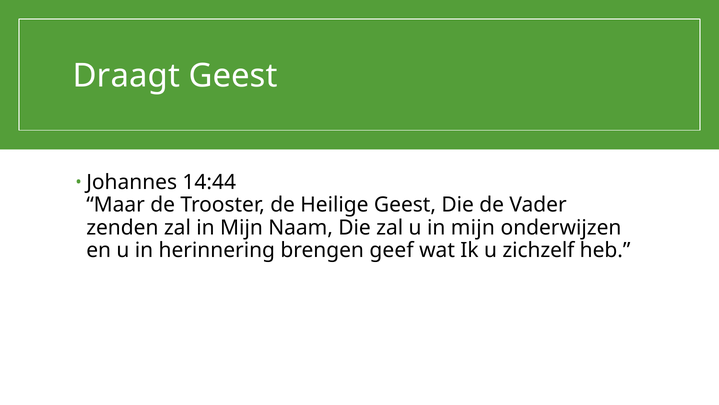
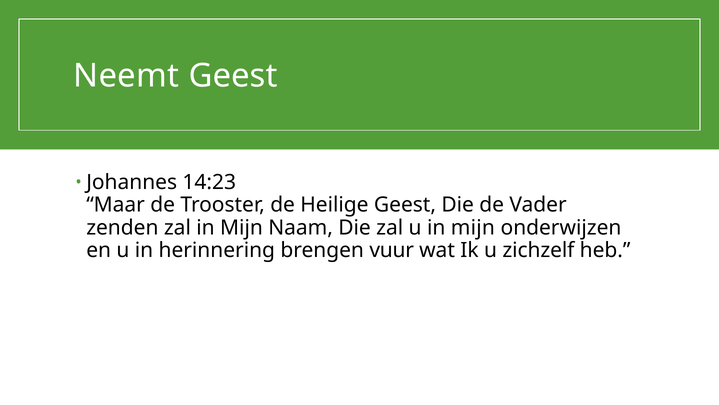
Draagt: Draagt -> Neemt
14:44: 14:44 -> 14:23
geef: geef -> vuur
